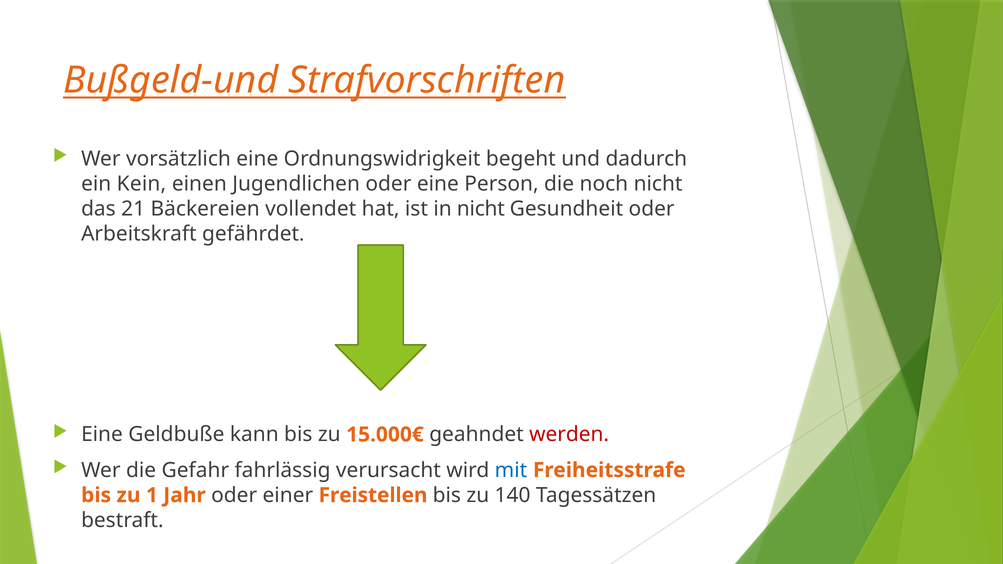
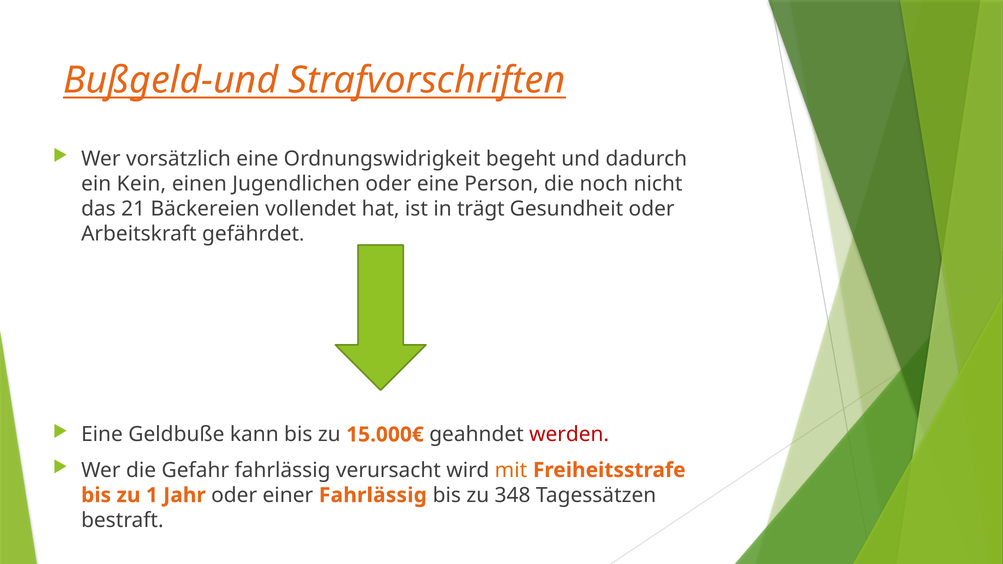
in nicht: nicht -> trägt
mit colour: blue -> orange
einer Freistellen: Freistellen -> Fahrlässig
140: 140 -> 348
